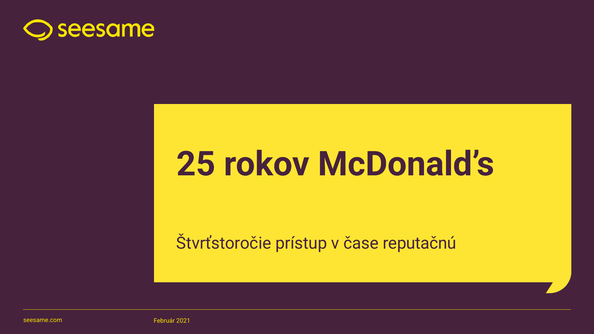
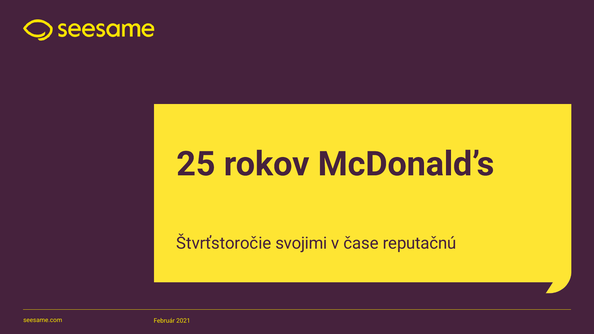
prístup: prístup -> svojimi
